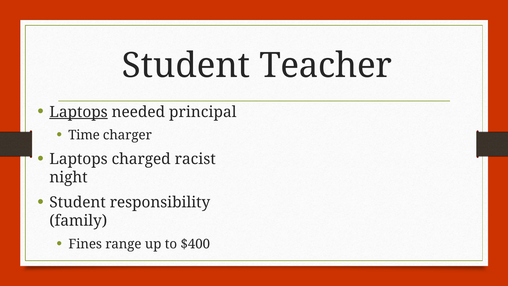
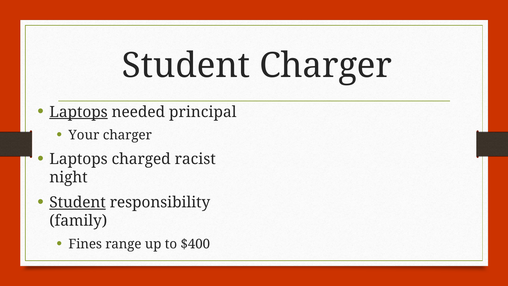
Student Teacher: Teacher -> Charger
Time: Time -> Your
Student at (78, 202) underline: none -> present
